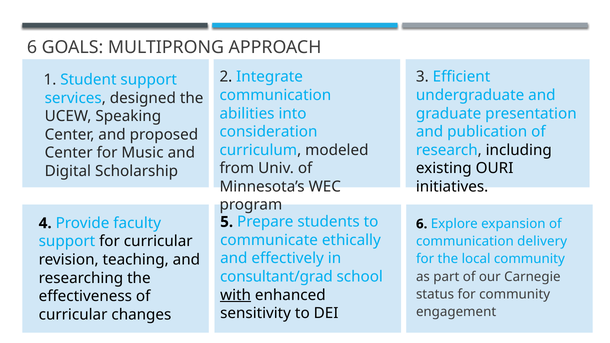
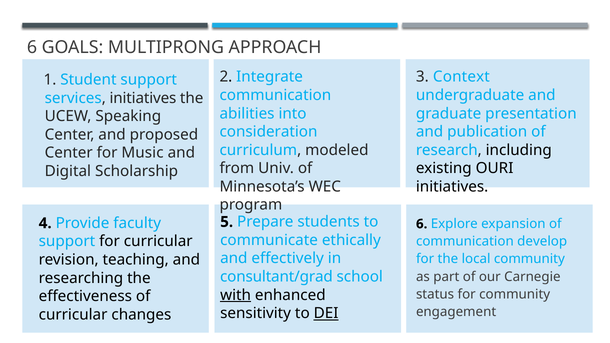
Efficient: Efficient -> Context
services designed: designed -> initiatives
delivery: delivery -> develop
DEI underline: none -> present
